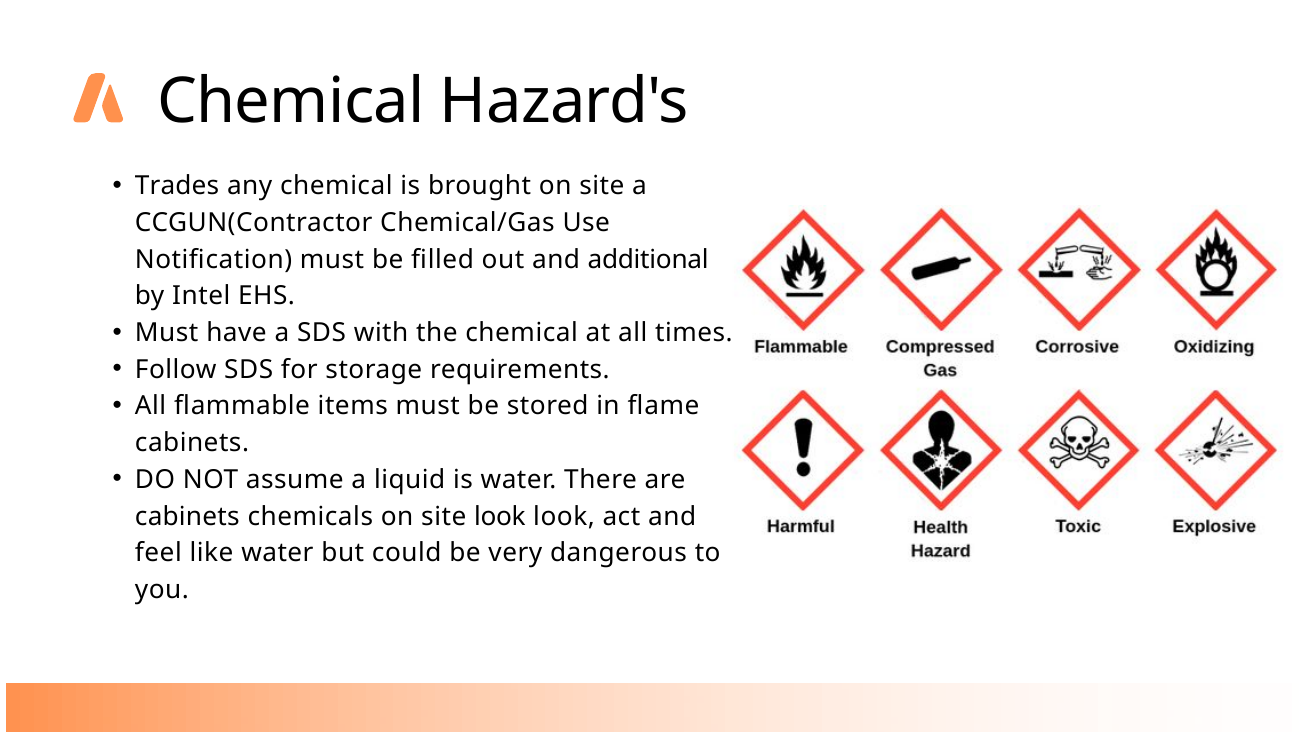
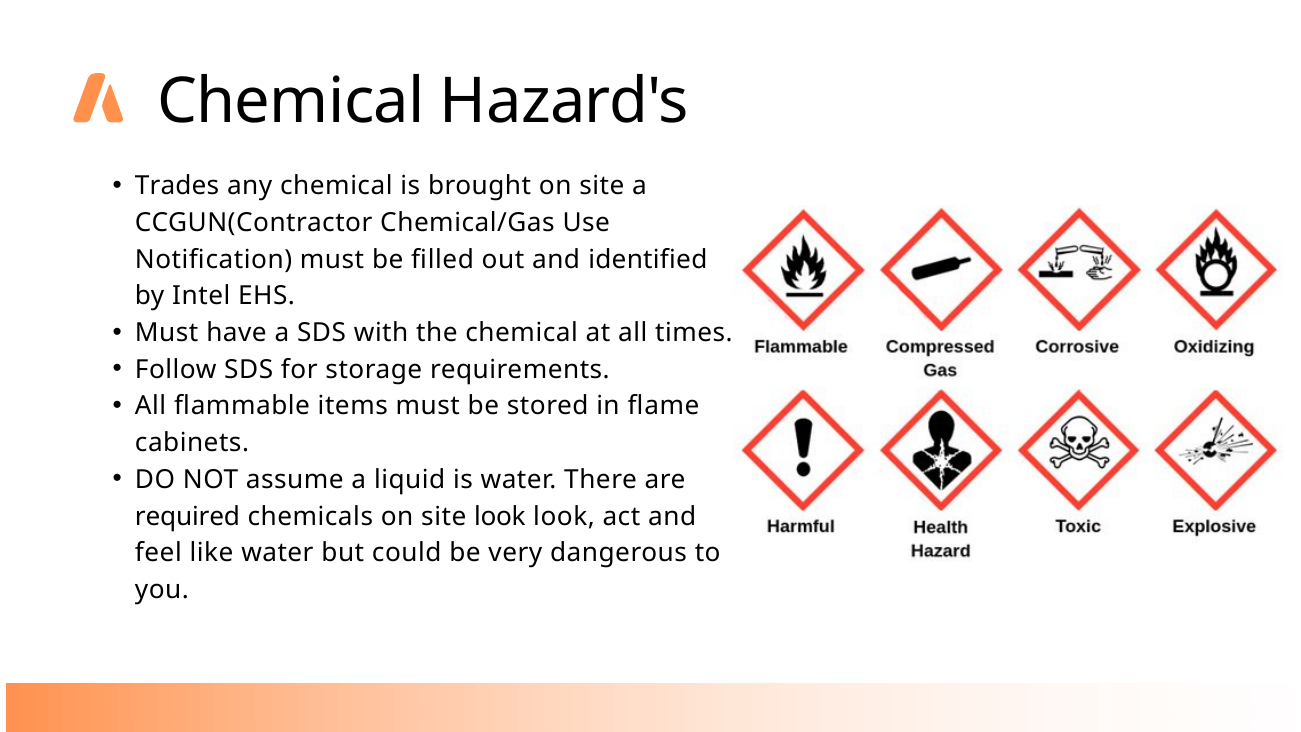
additional: additional -> identified
cabinets at (187, 516): cabinets -> required
